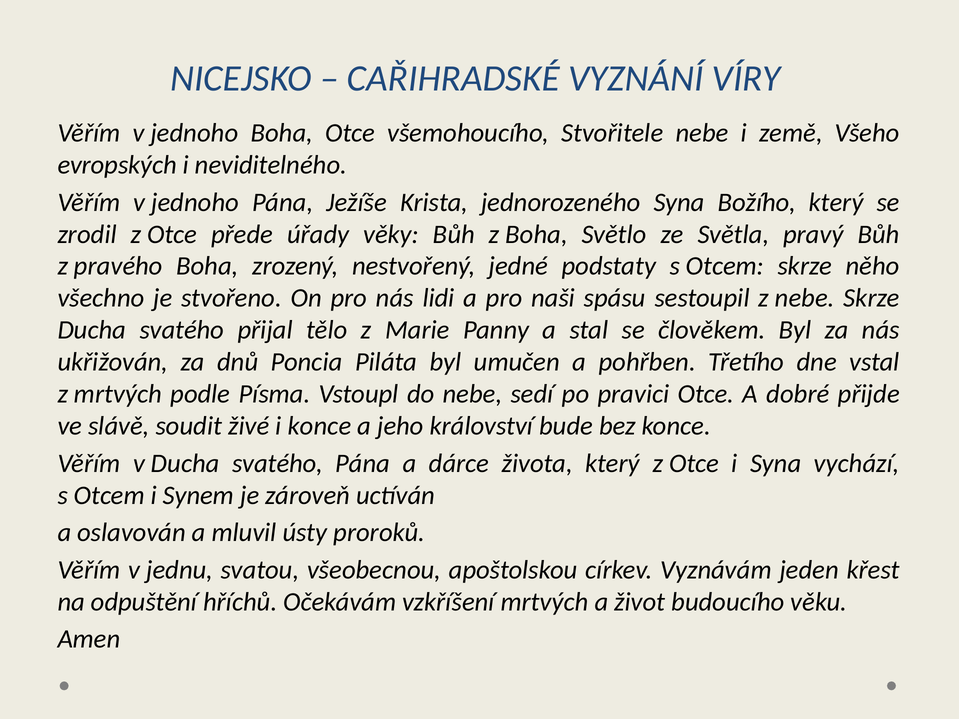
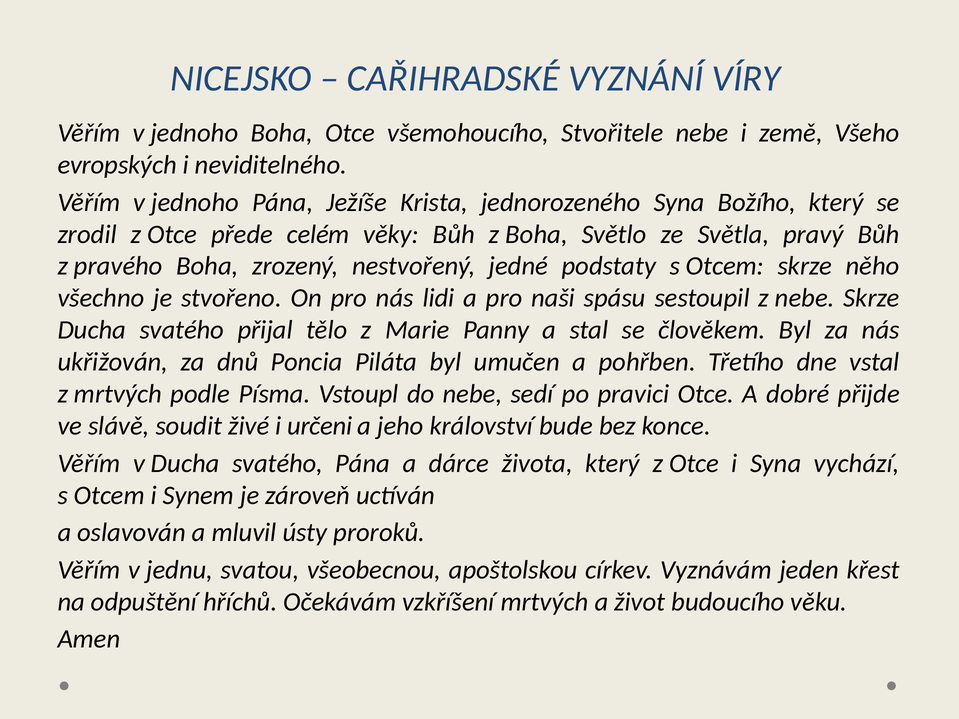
úřady: úřady -> celém
i konce: konce -> určeni
